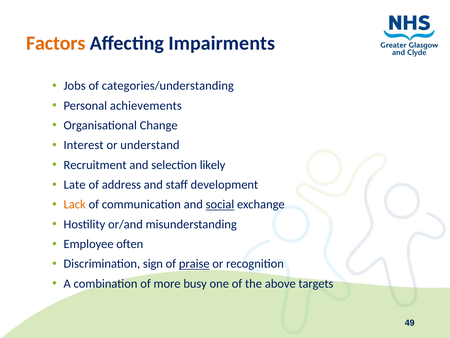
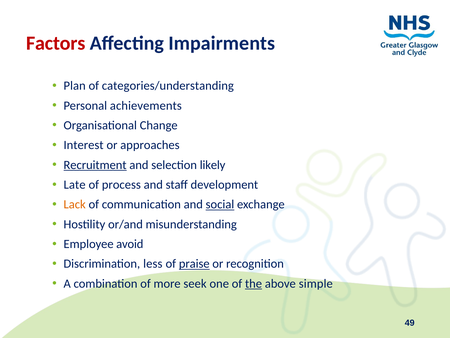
Factors colour: orange -> red
Jobs: Jobs -> Plan
understand: understand -> approaches
Recruitment underline: none -> present
address: address -> process
often: often -> avoid
sign: sign -> less
busy: busy -> seek
the underline: none -> present
targets: targets -> simple
